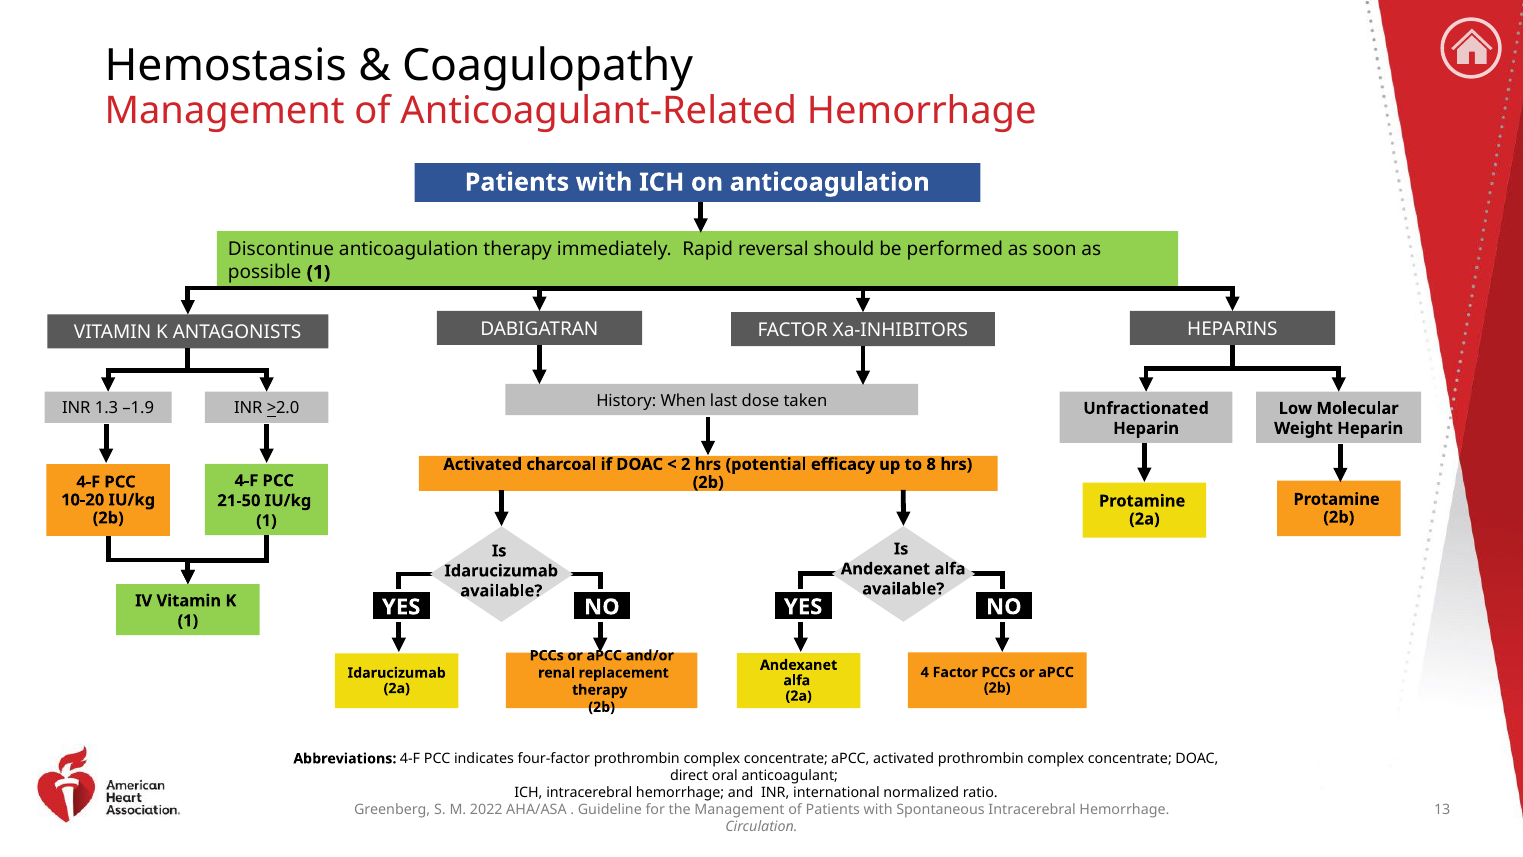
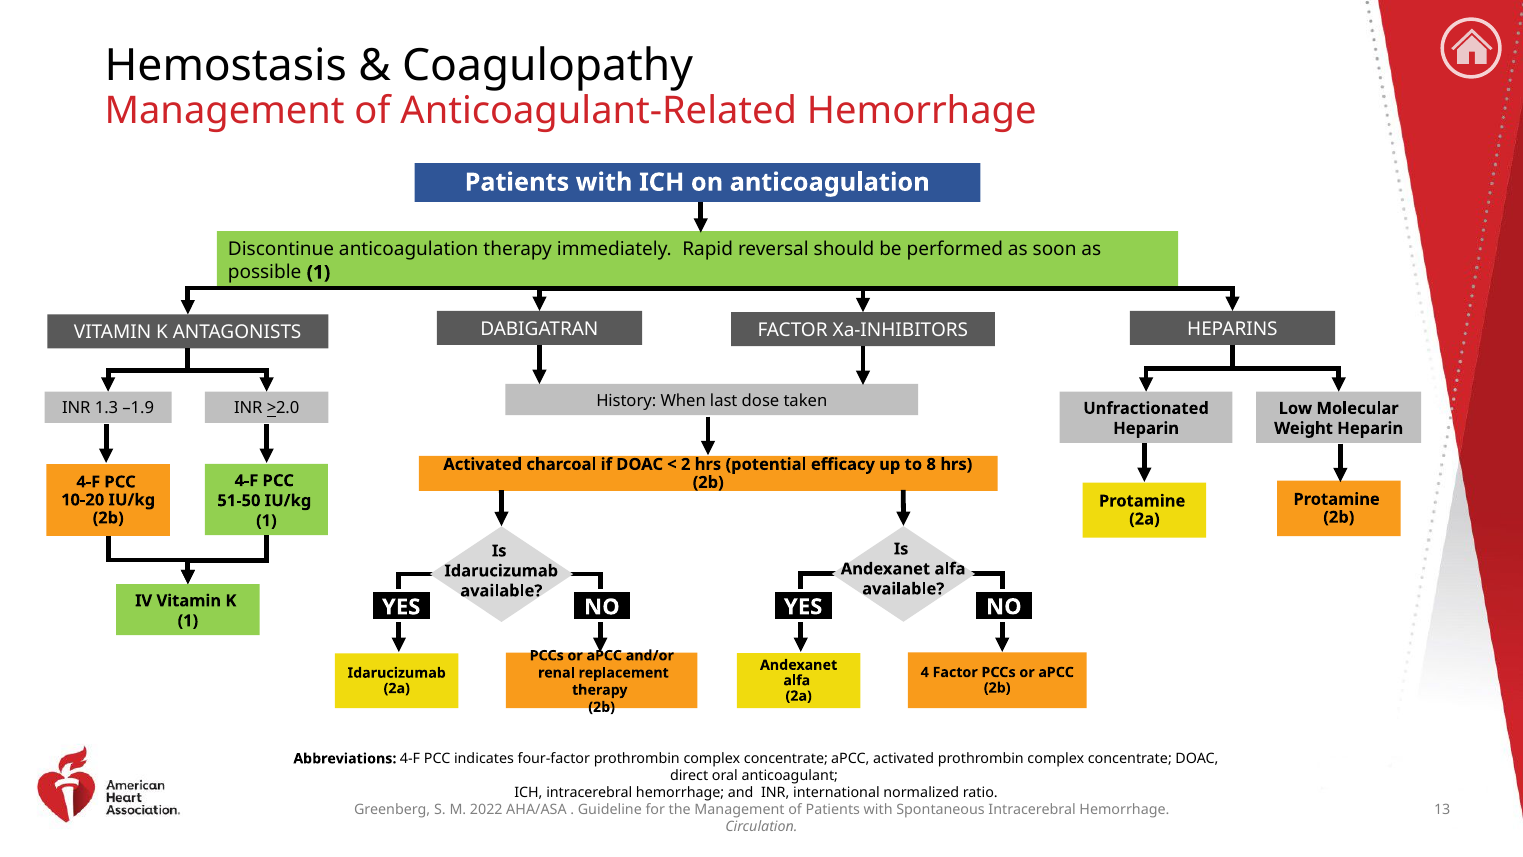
21-50: 21-50 -> 51-50
